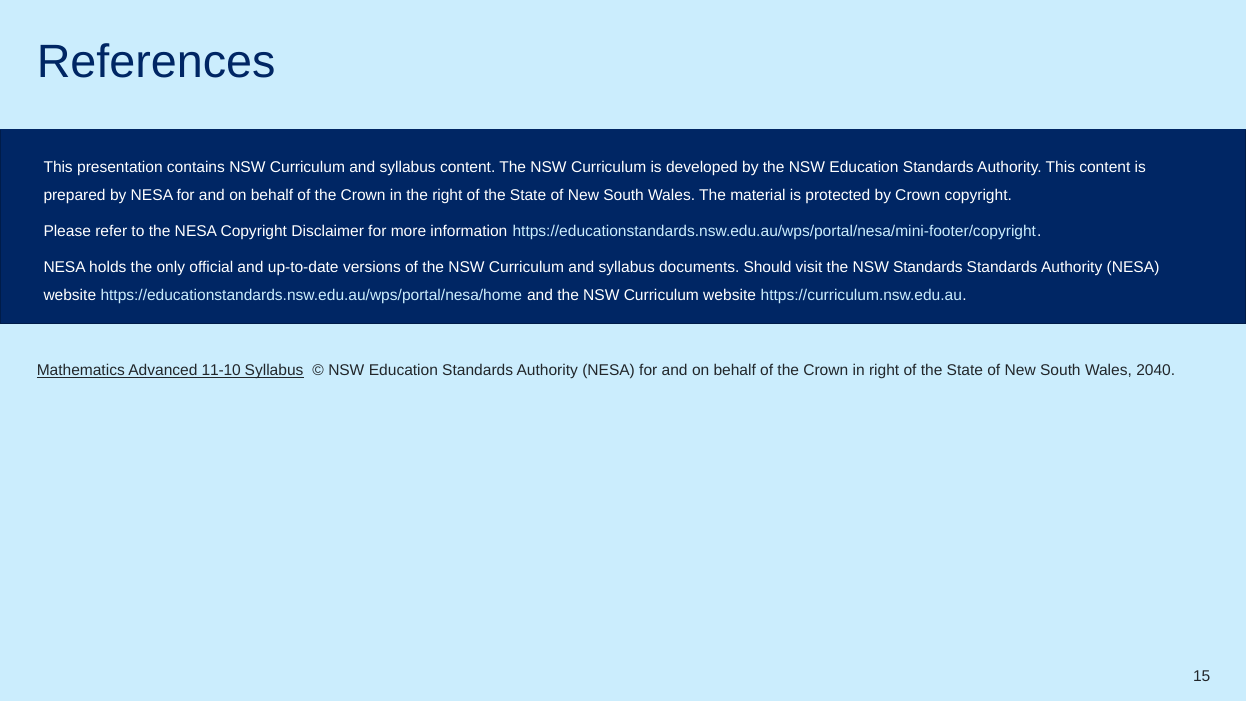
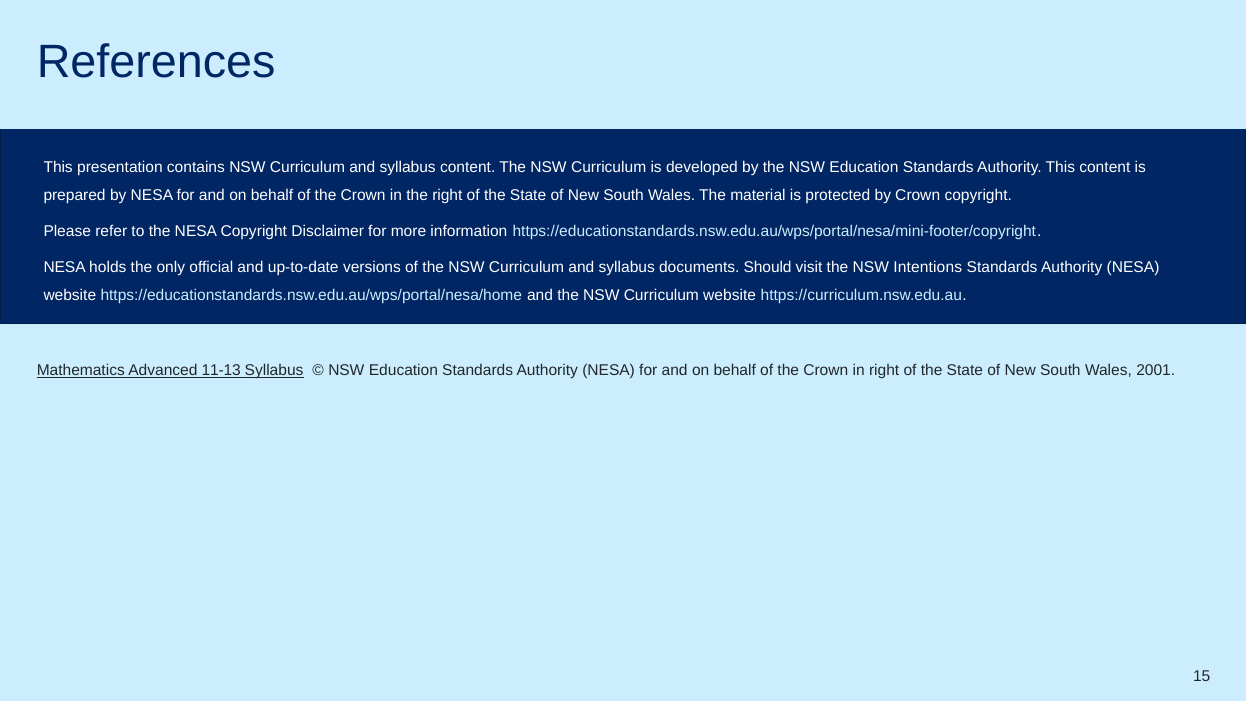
NSW Standards: Standards -> Intentions
11-10: 11-10 -> 11-13
2040: 2040 -> 2001
